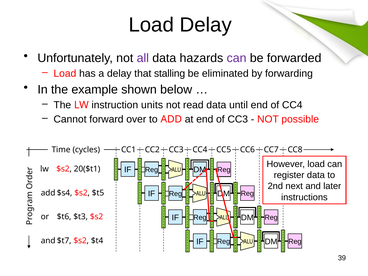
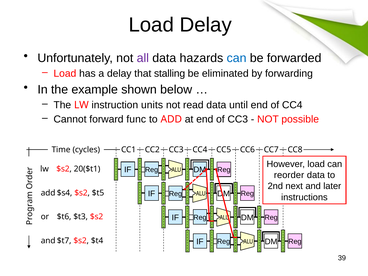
can at (237, 58) colour: purple -> blue
over: over -> func
register: register -> reorder
